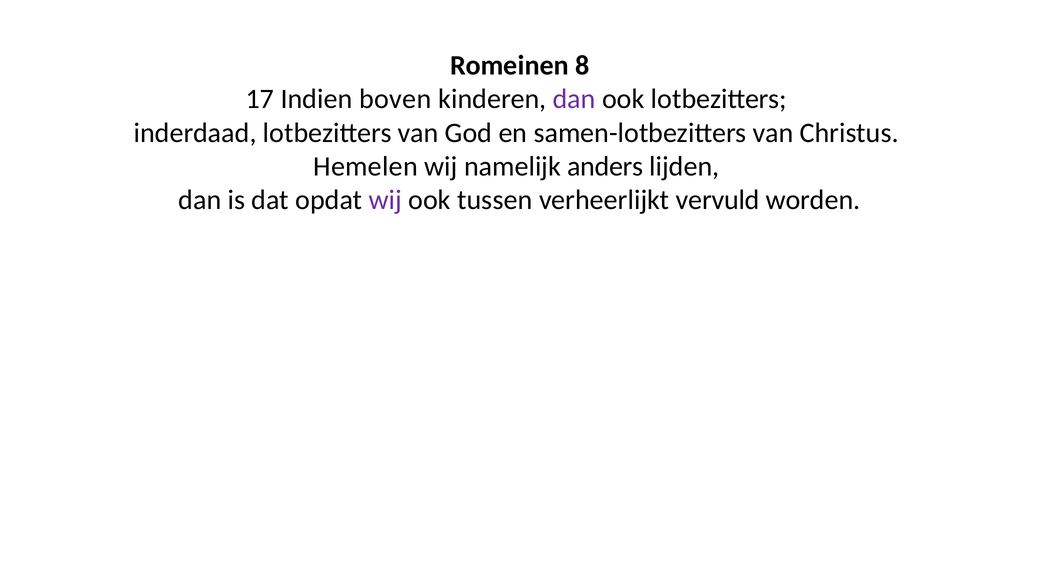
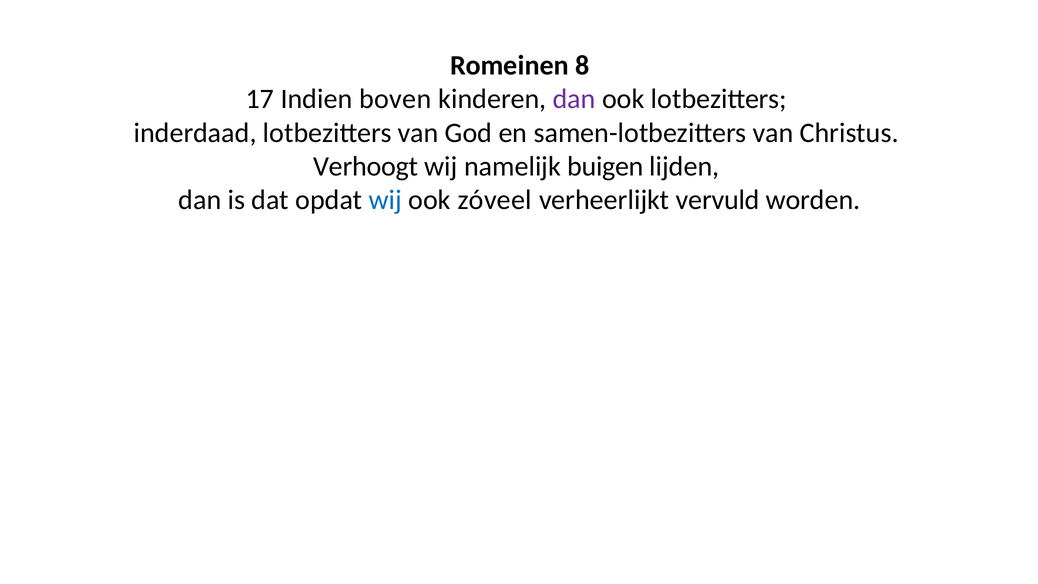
Hemelen: Hemelen -> Verhoogt
anders: anders -> buigen
wij at (385, 200) colour: purple -> blue
tussen: tussen -> zóveel
